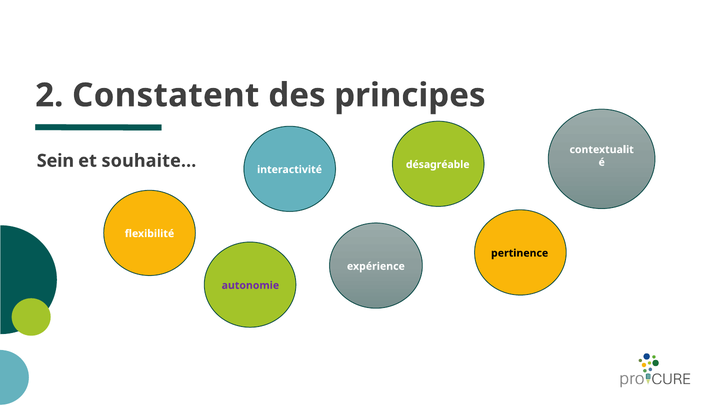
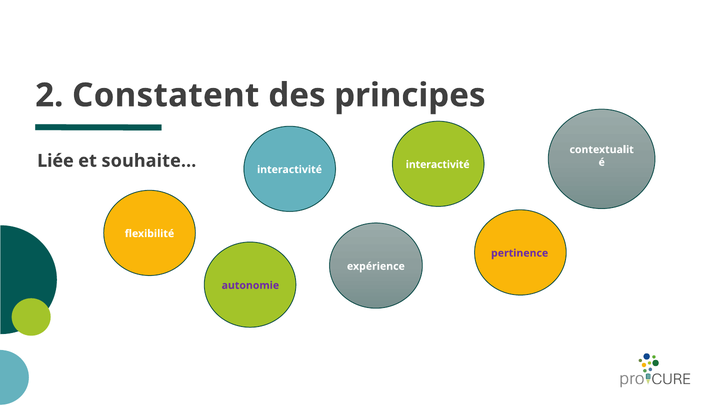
Sein: Sein -> Liée
désagréable at (438, 165): désagréable -> interactivité
pertinence colour: black -> purple
